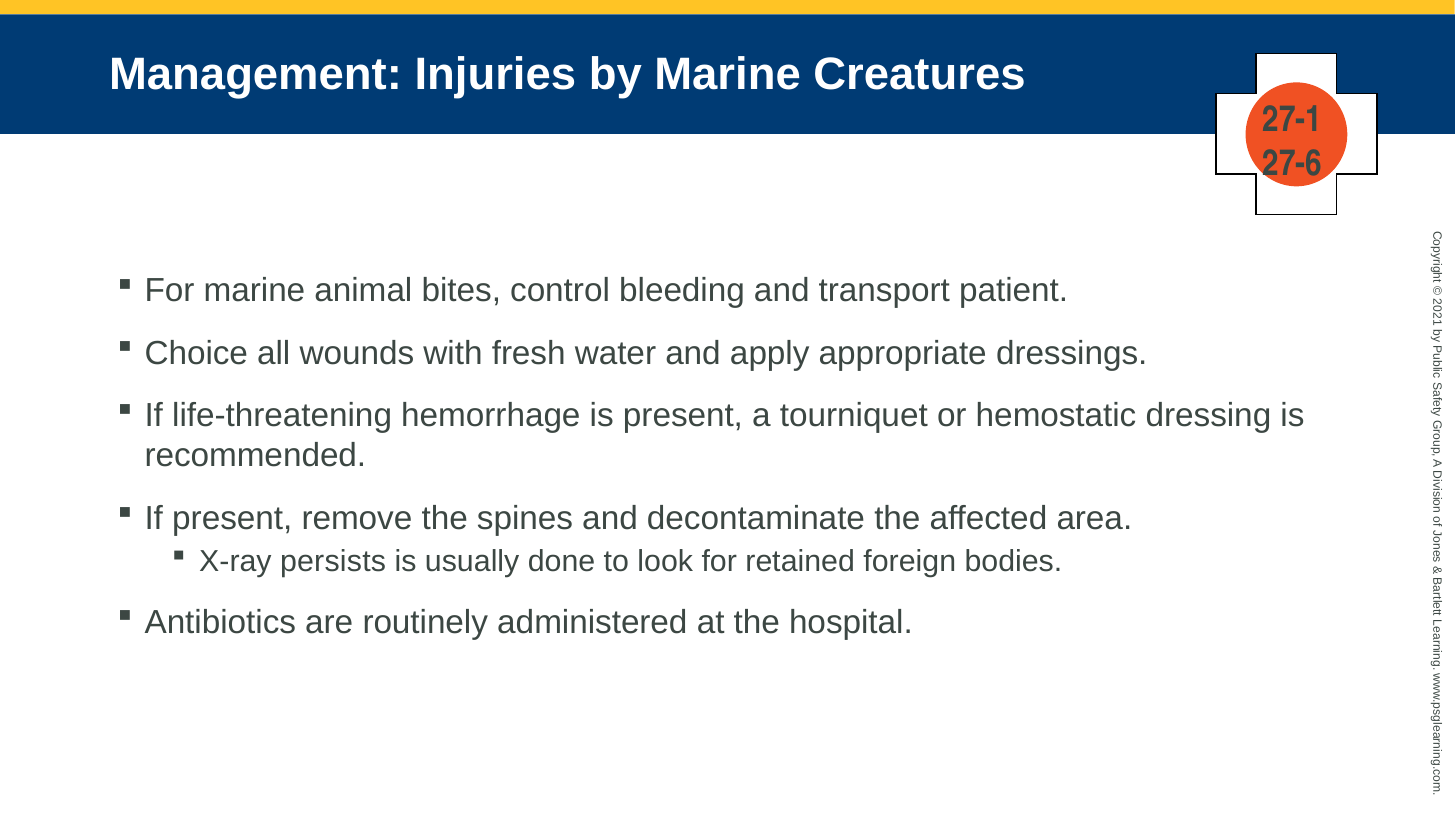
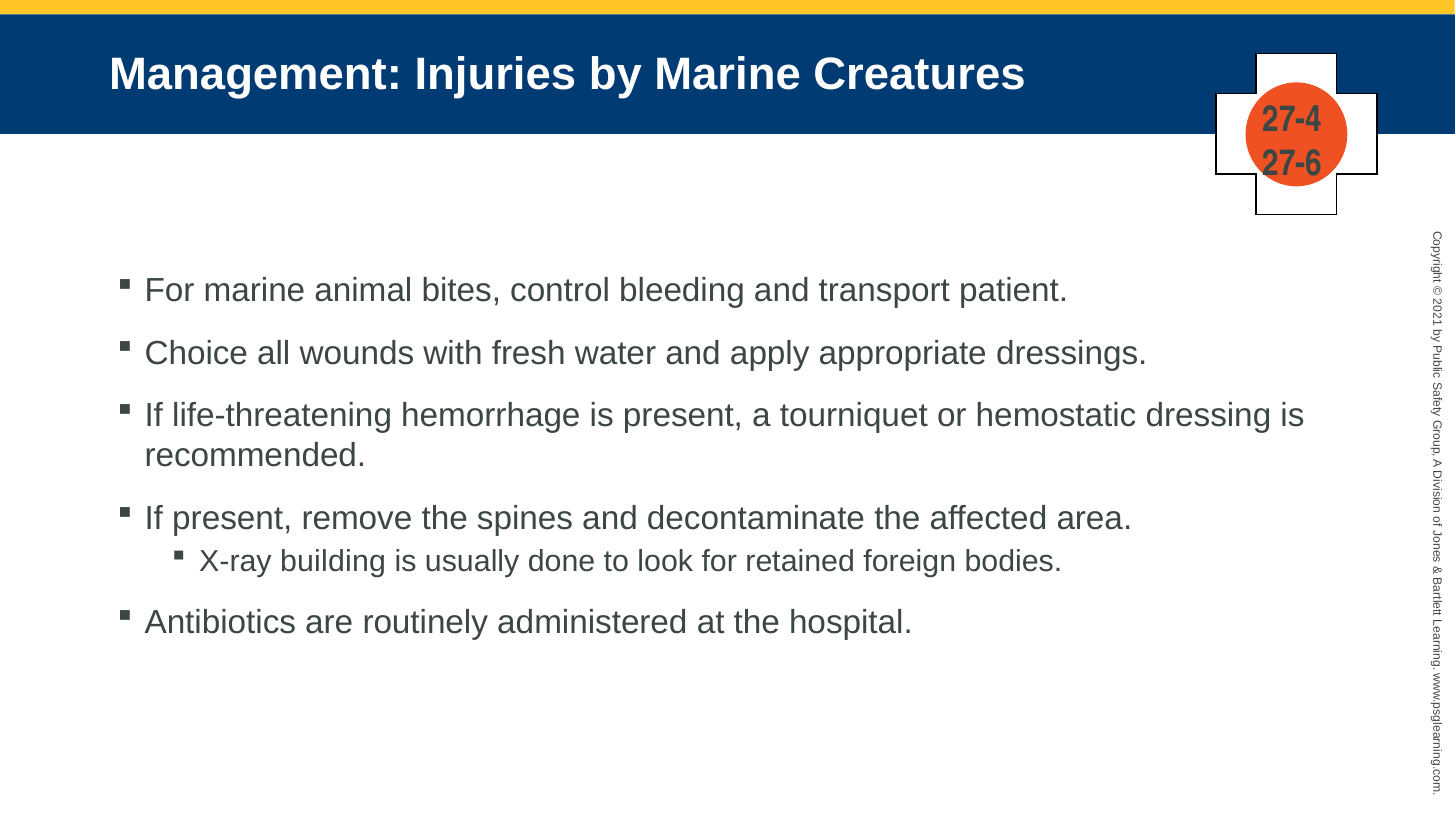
27-1: 27-1 -> 27-4
persists: persists -> building
